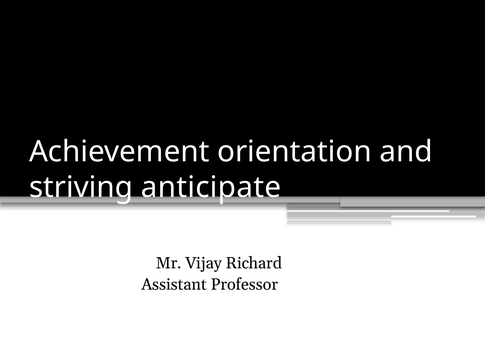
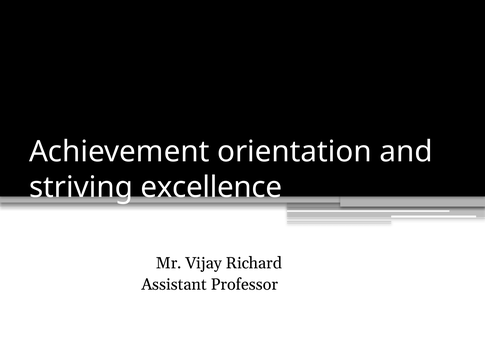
anticipate: anticipate -> excellence
